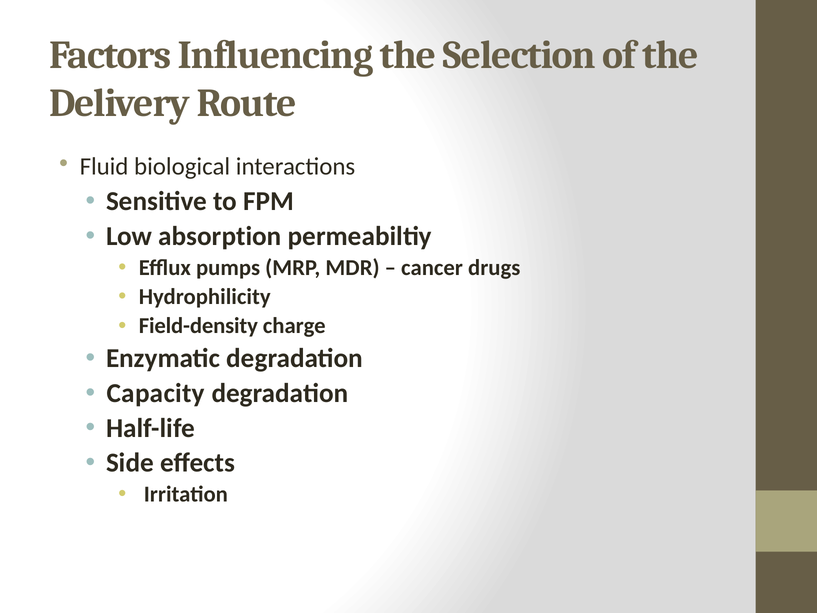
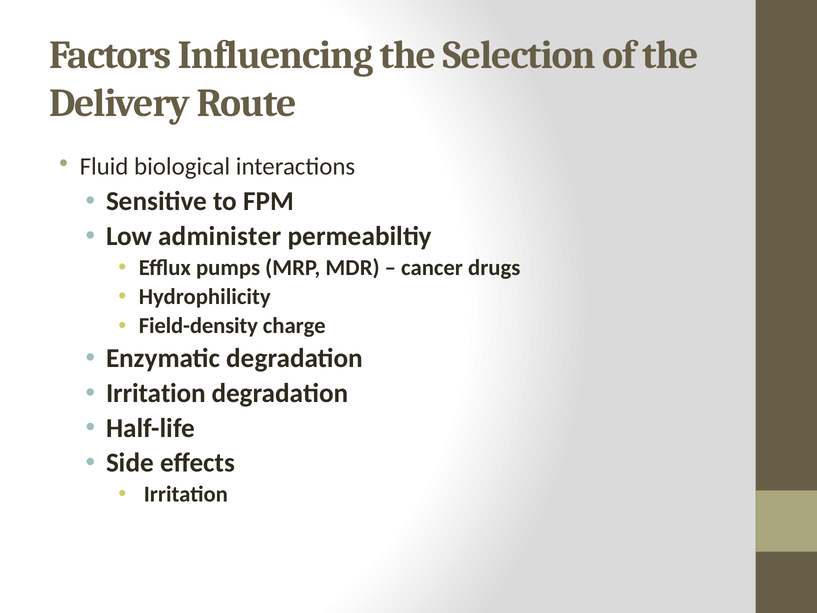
absorption: absorption -> administer
Capacity at (156, 393): Capacity -> Irritation
